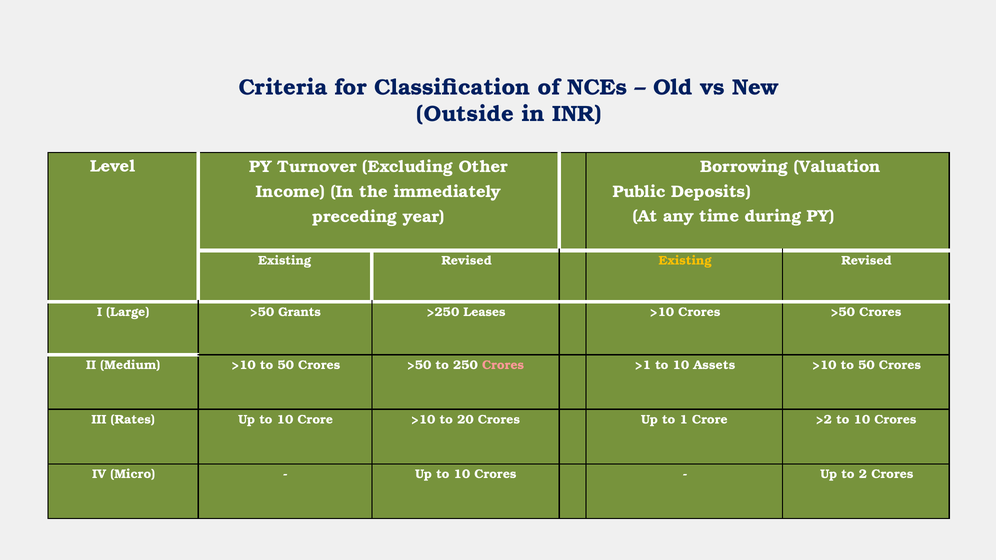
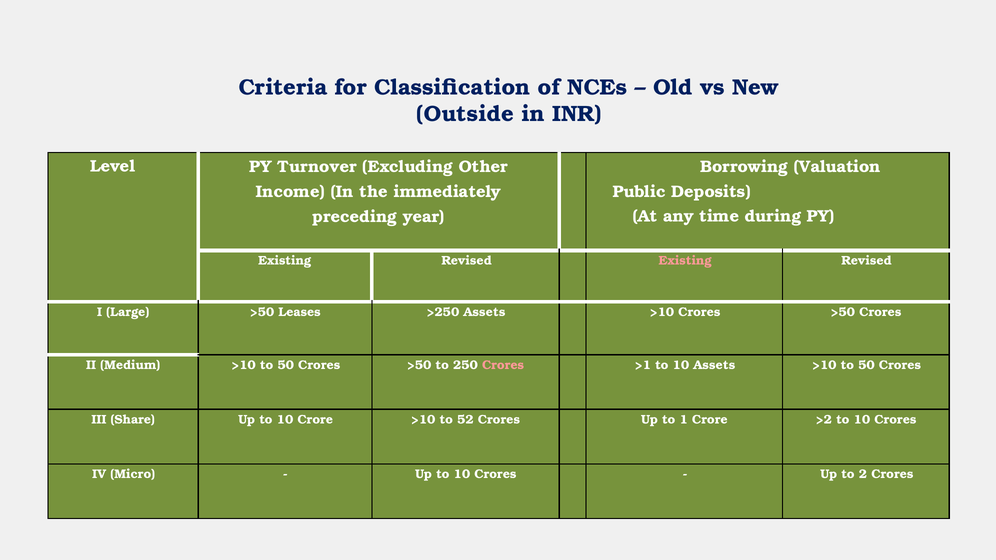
Existing at (685, 261) colour: yellow -> pink
Grants: Grants -> Leases
>250 Leases: Leases -> Assets
Rates: Rates -> Share
20: 20 -> 52
